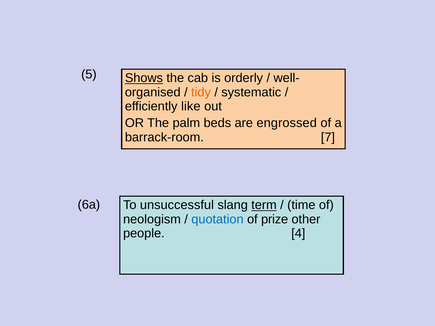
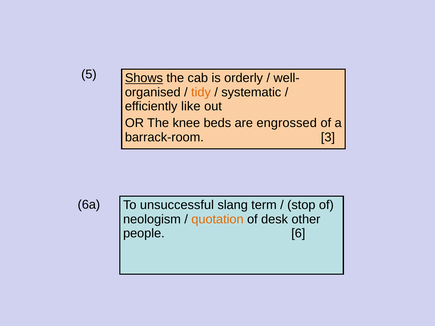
palm: palm -> knee
7: 7 -> 3
term underline: present -> none
time: time -> stop
quotation colour: blue -> orange
prize: prize -> desk
4: 4 -> 6
